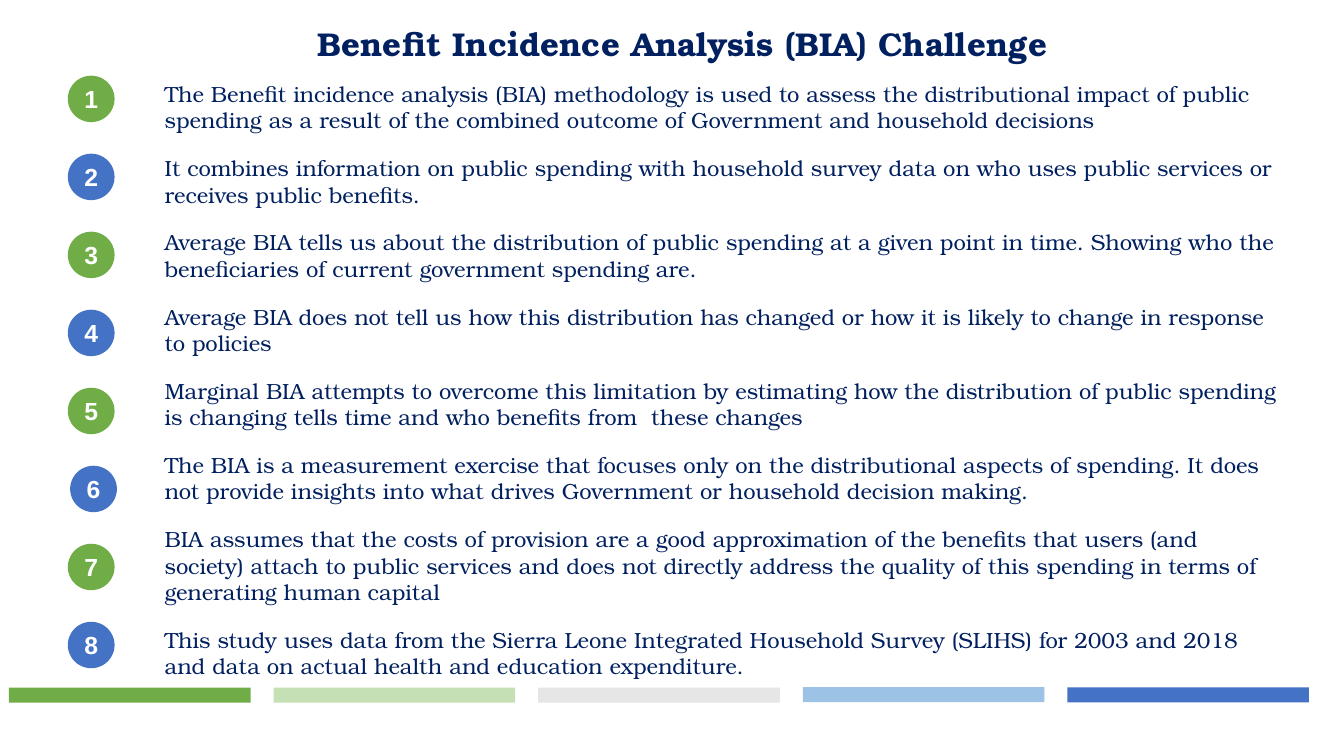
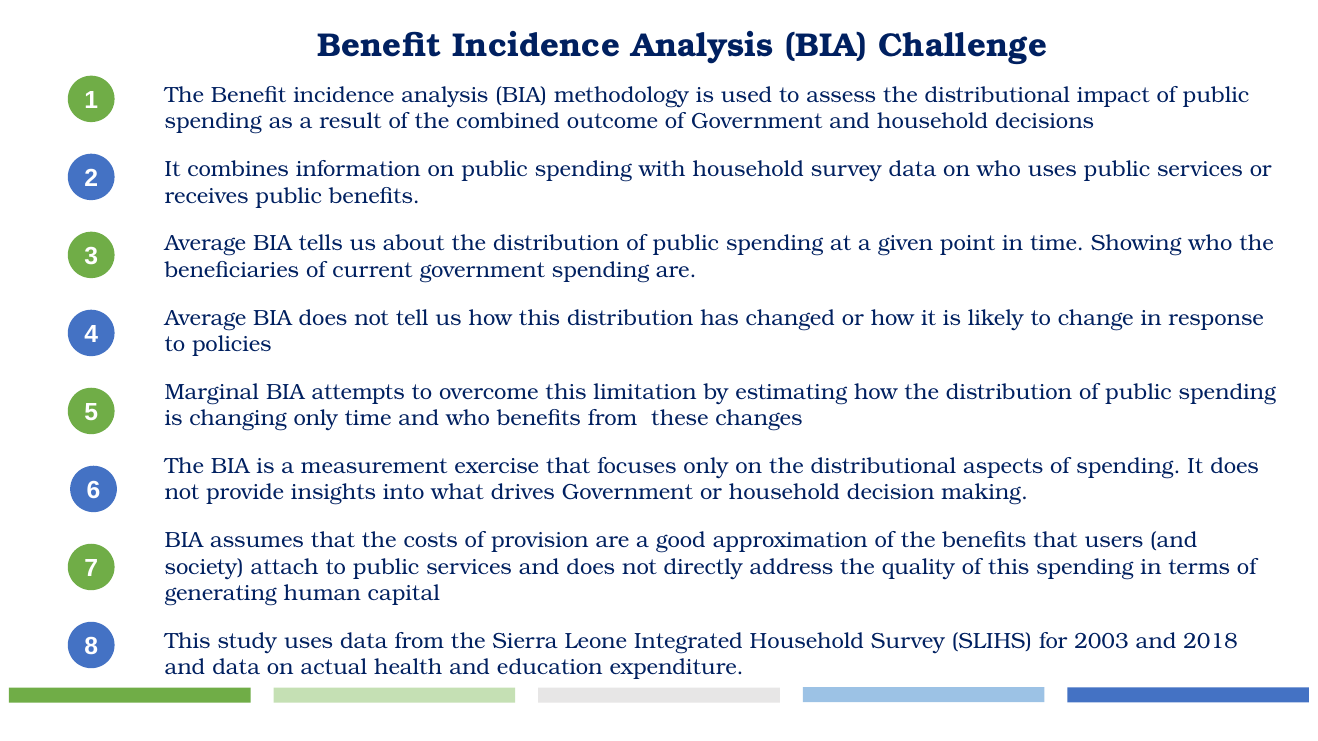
changing tells: tells -> only
